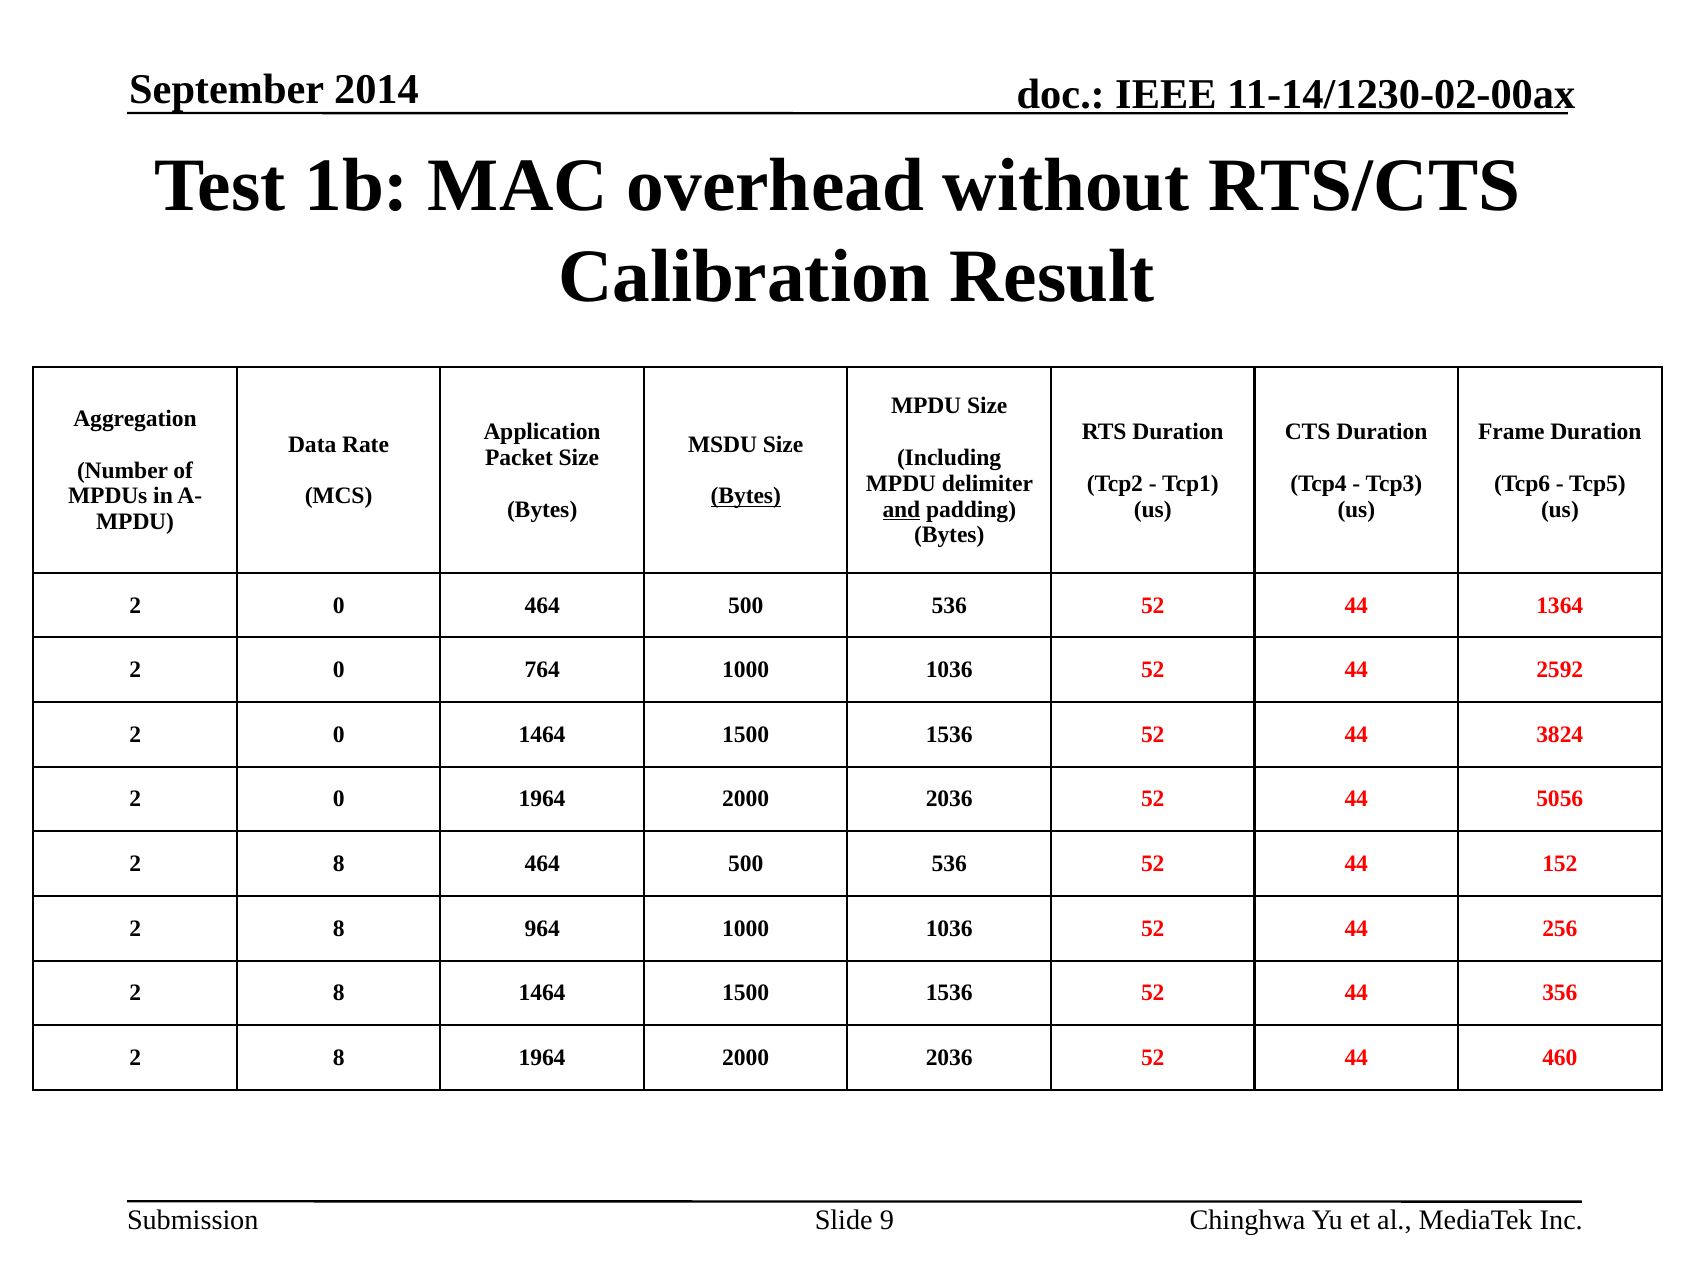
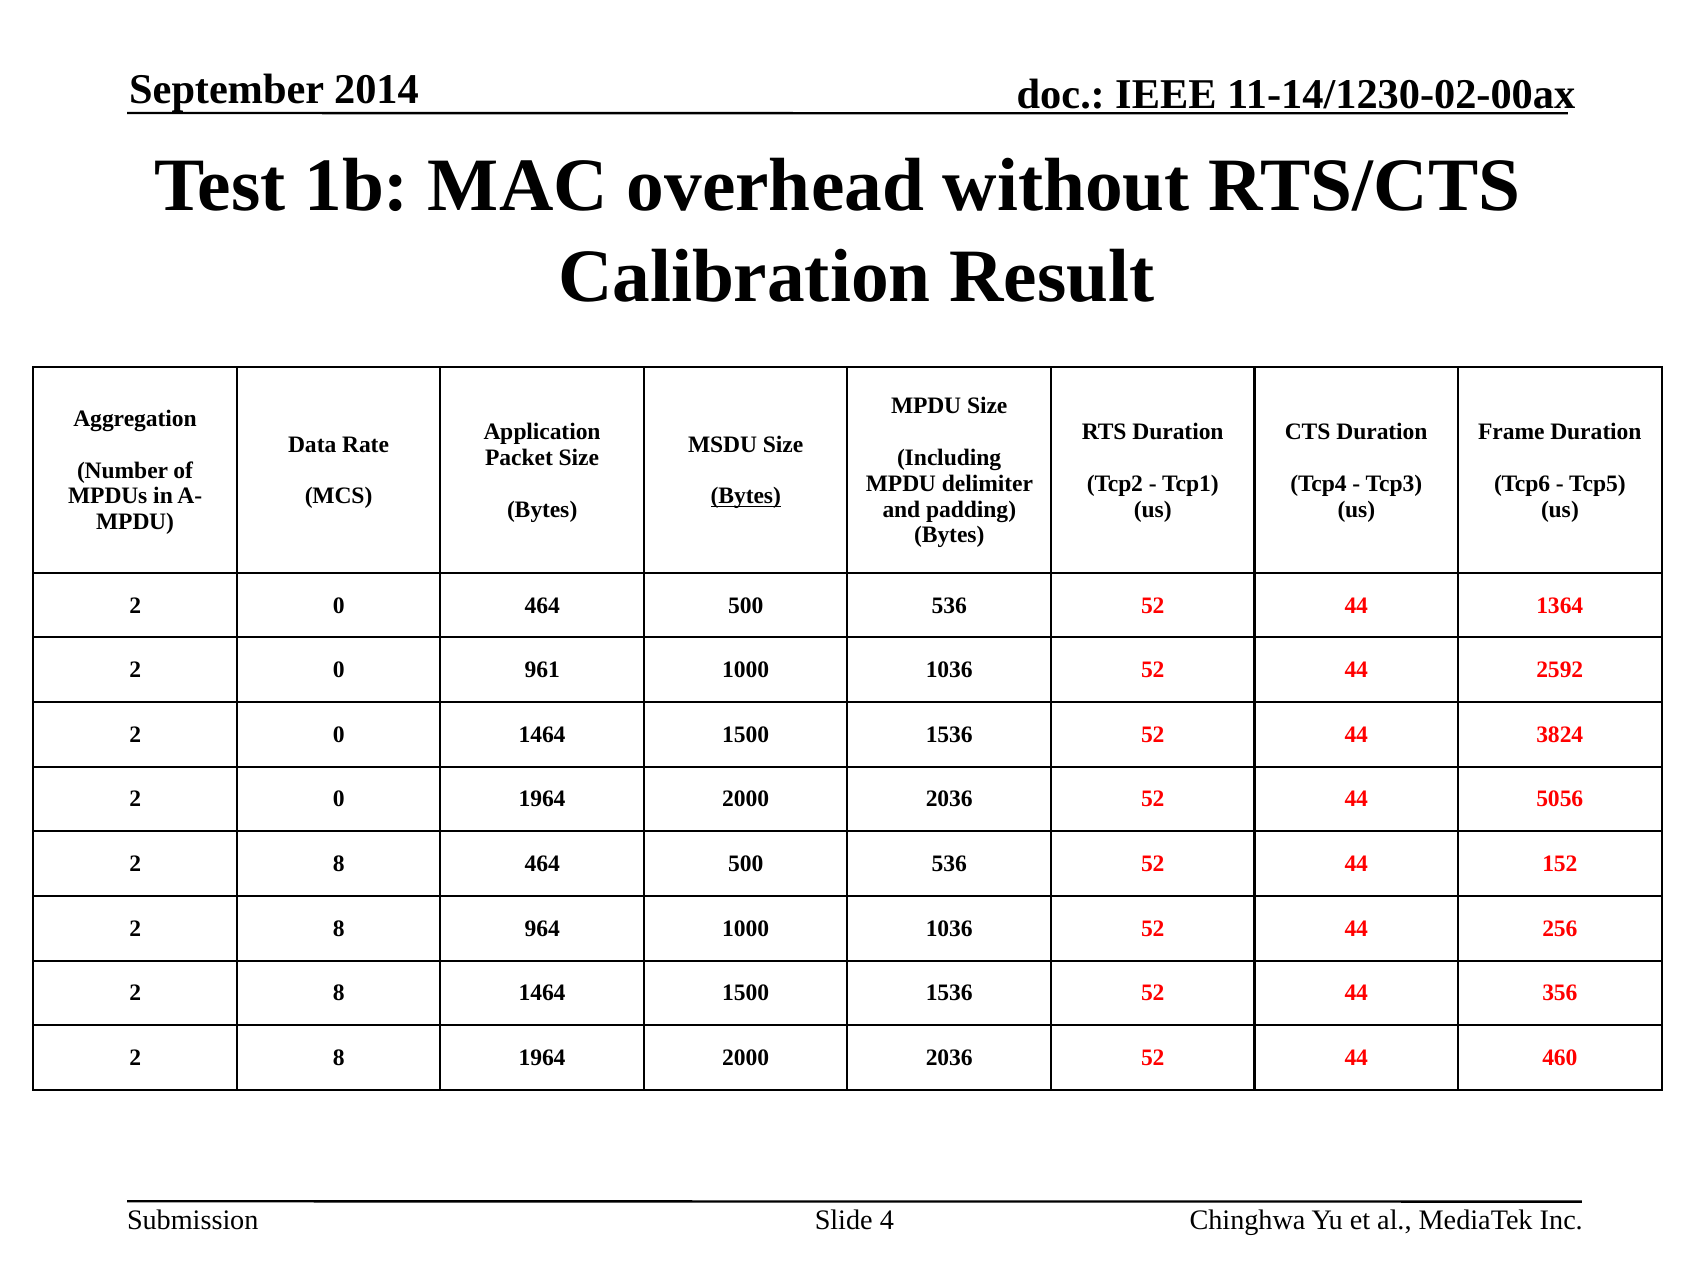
and underline: present -> none
764: 764 -> 961
9: 9 -> 4
